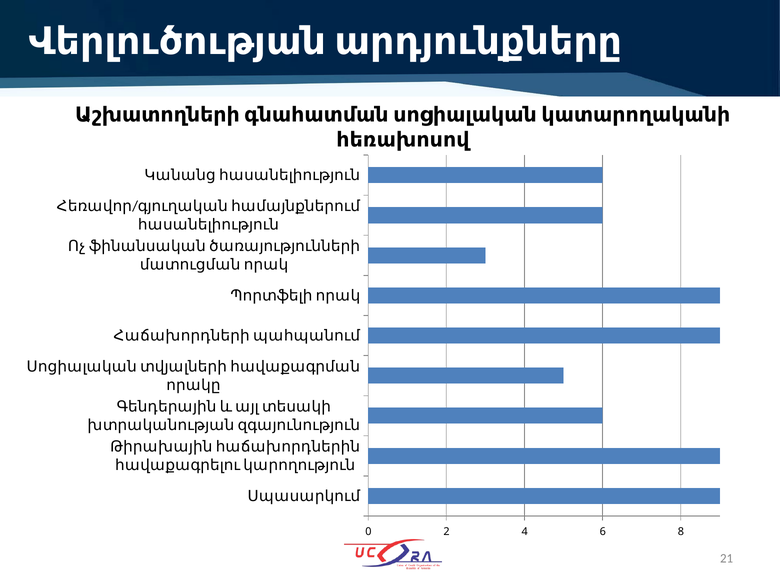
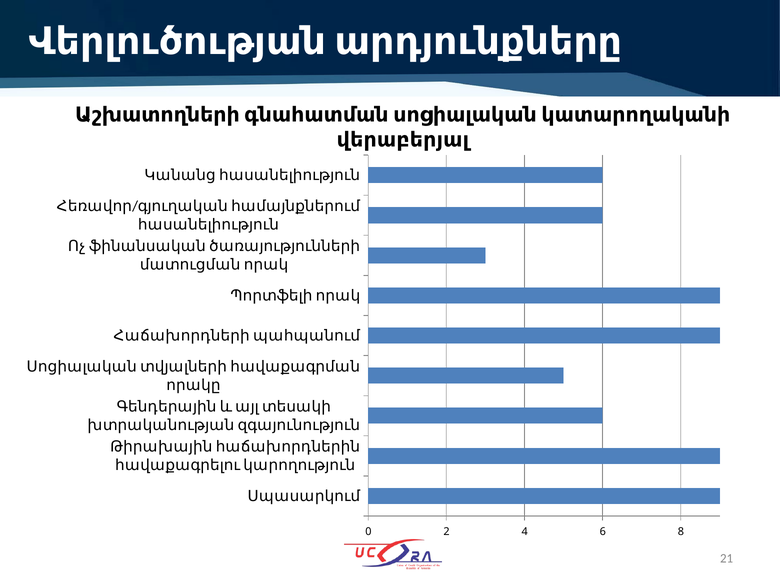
հեռախոսով: հեռախոսով -> վերաբերյալ
